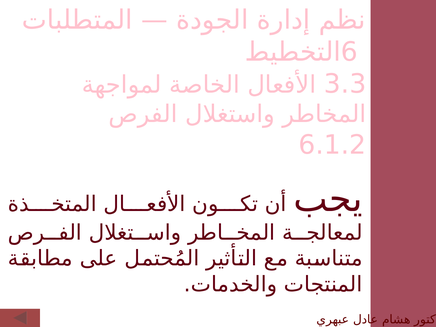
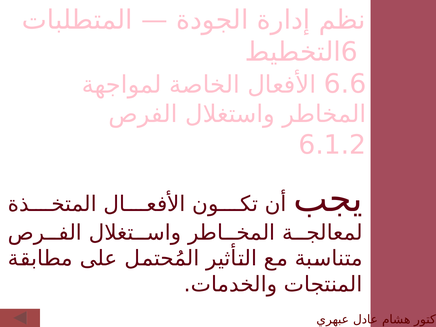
3.3: 3.3 -> 6.6
